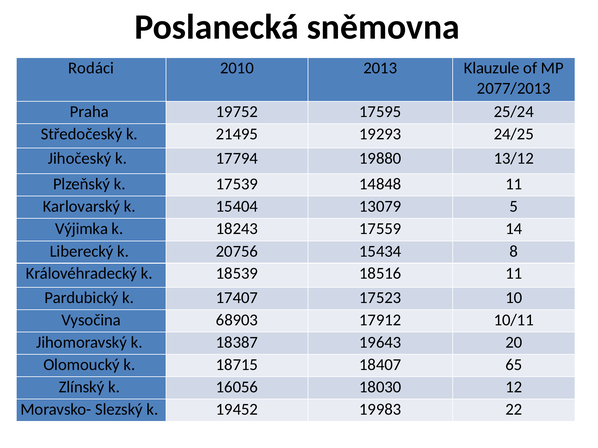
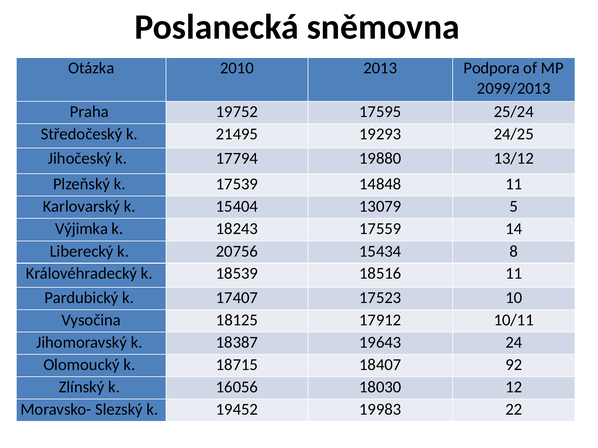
Rodáci: Rodáci -> Otázka
Klauzule: Klauzule -> Podpora
2077/2013: 2077/2013 -> 2099/2013
68903: 68903 -> 18125
20: 20 -> 24
65: 65 -> 92
